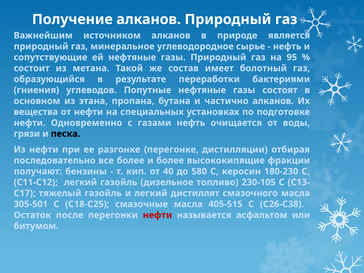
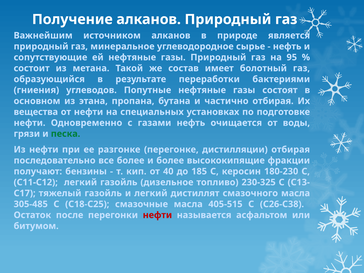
частично алканов: алканов -> отбирая
песка colour: black -> green
580: 580 -> 185
230-105: 230-105 -> 230-325
305-501: 305-501 -> 305-485
